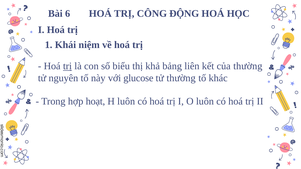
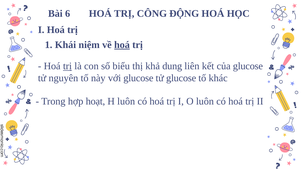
hoá at (122, 45) underline: none -> present
bảng: bảng -> dung
của thường: thường -> glucose
tử thường: thường -> glucose
